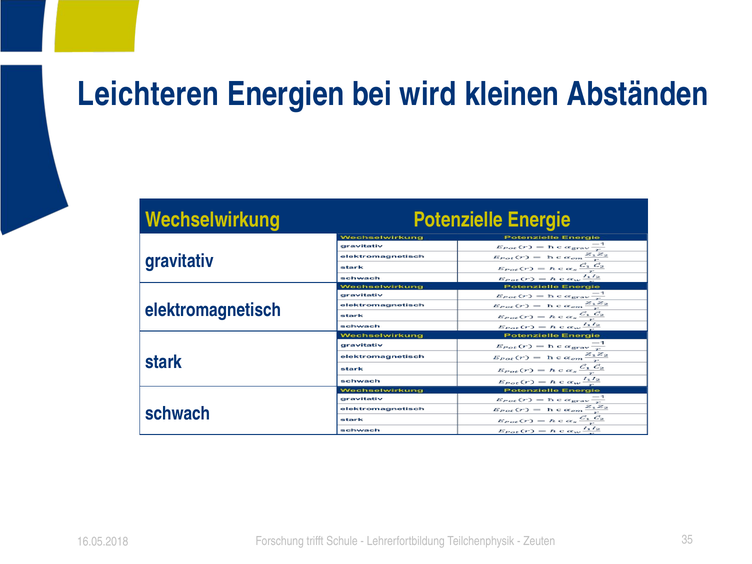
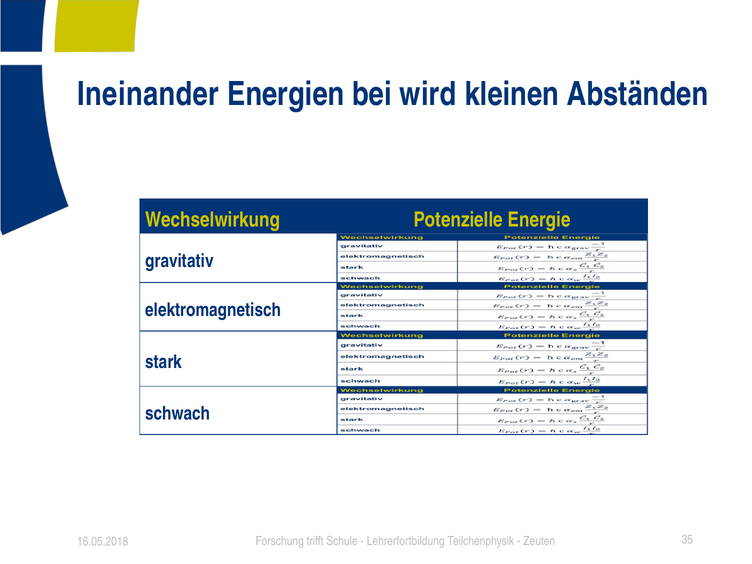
Leichteren: Leichteren -> Ineinander
